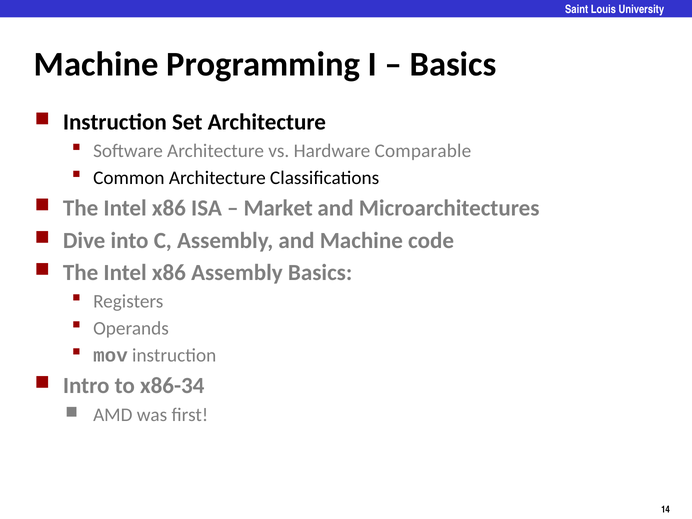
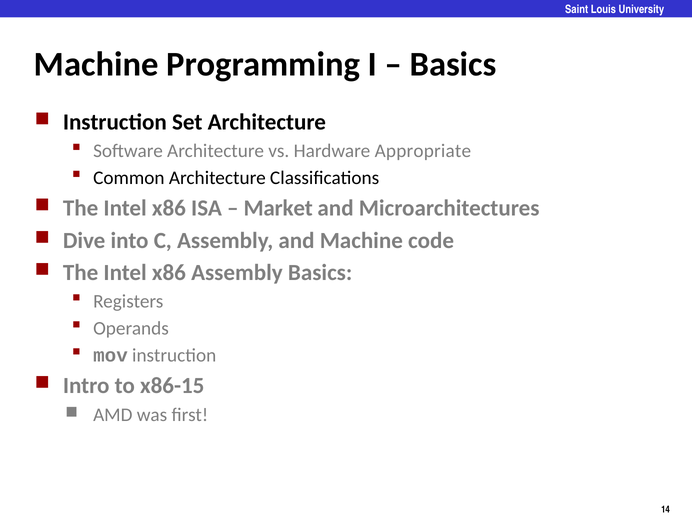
Comparable: Comparable -> Appropriate
x86-34: x86-34 -> x86-15
